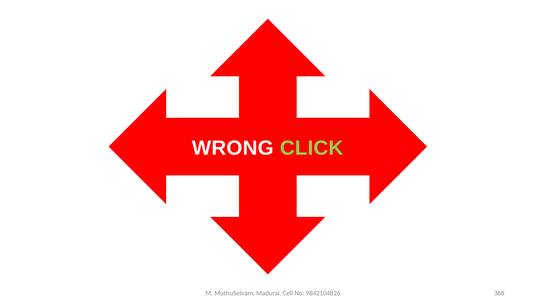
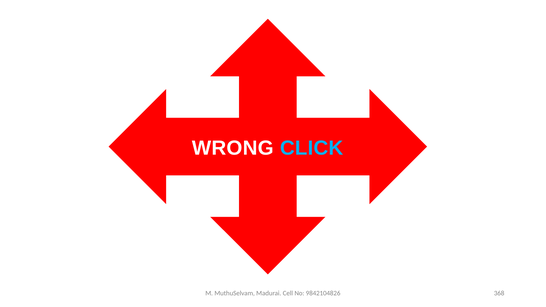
CLICK colour: light green -> light blue
